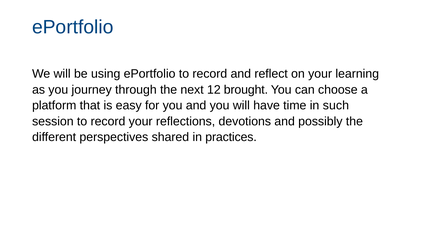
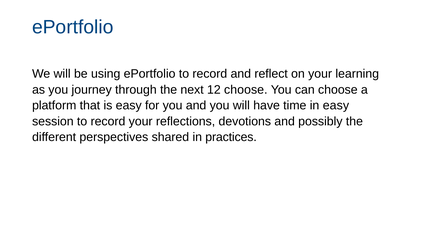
12 brought: brought -> choose
in such: such -> easy
